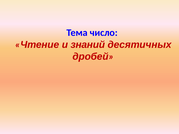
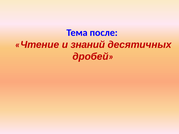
число: число -> после
